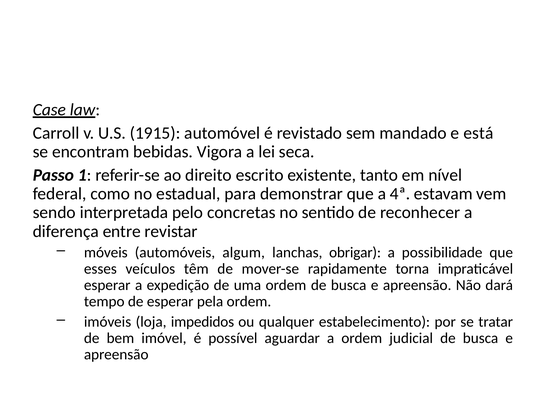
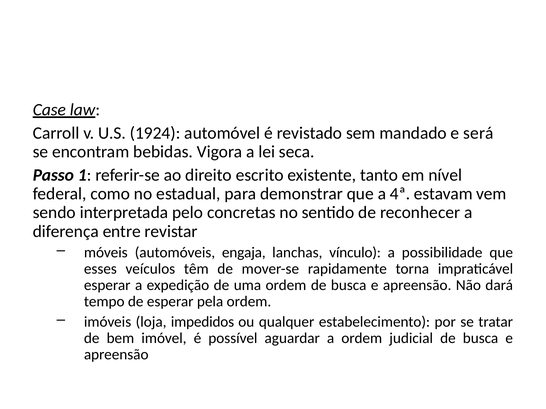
1915: 1915 -> 1924
está: está -> será
algum: algum -> engaja
obrigar: obrigar -> vínculo
